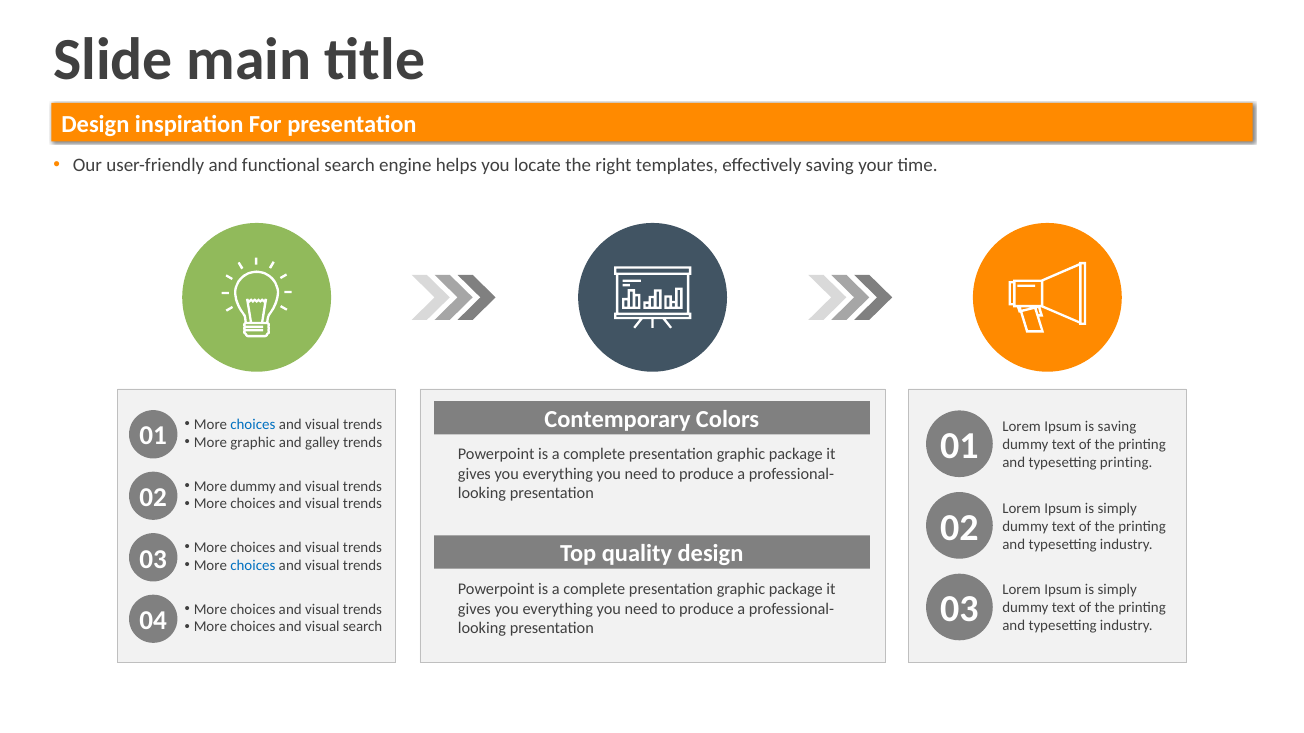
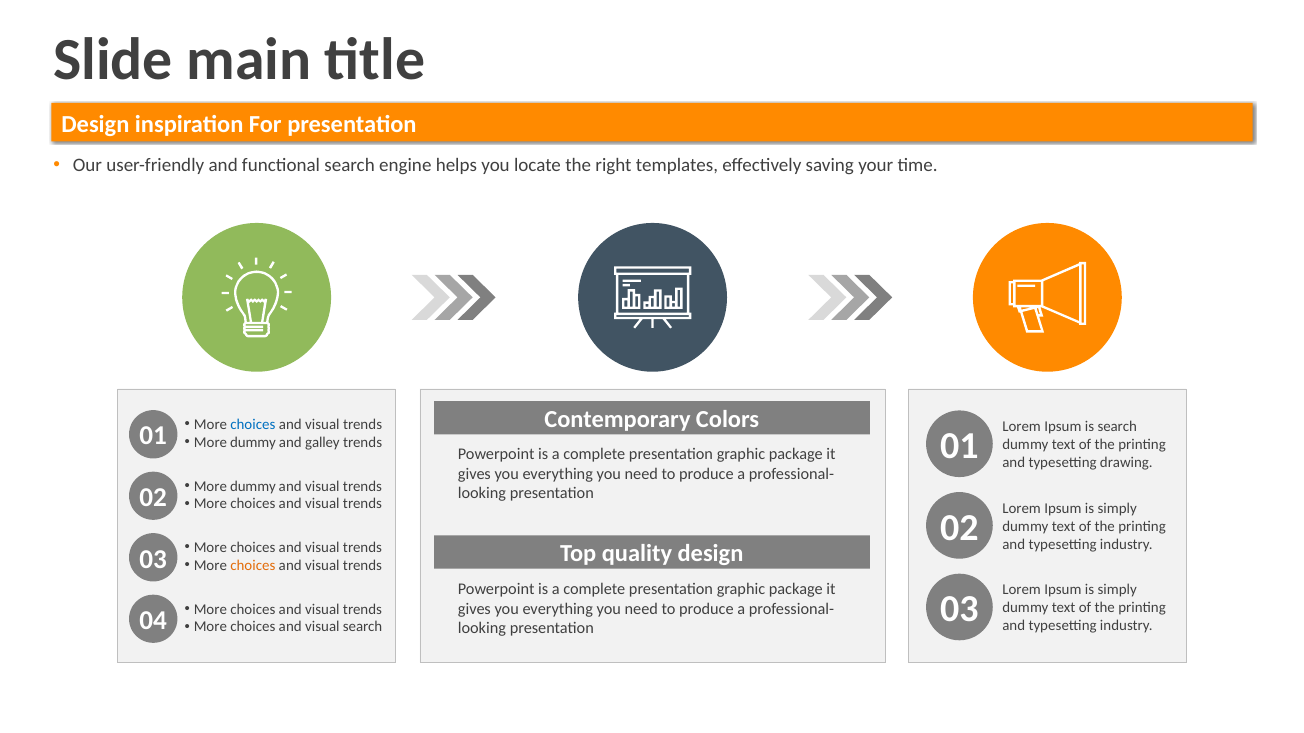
is saving: saving -> search
graphic at (253, 443): graphic -> dummy
typesetting printing: printing -> drawing
choices at (253, 566) colour: blue -> orange
